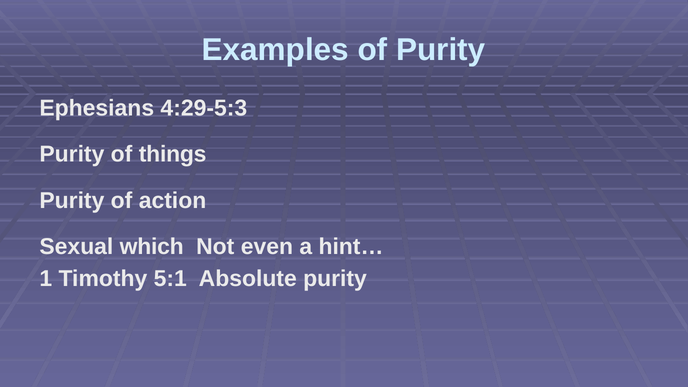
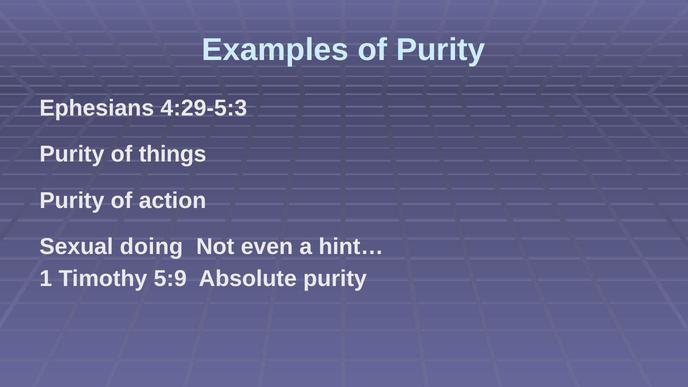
which: which -> doing
5:1: 5:1 -> 5:9
